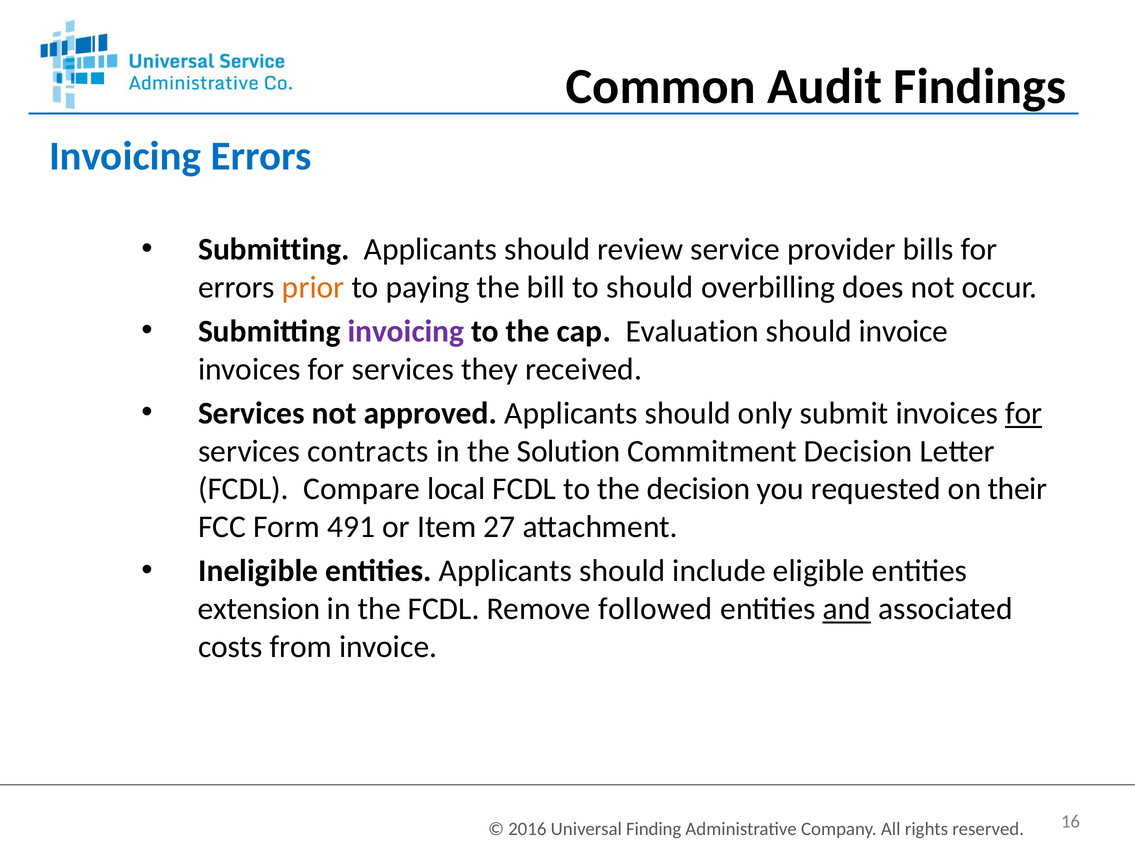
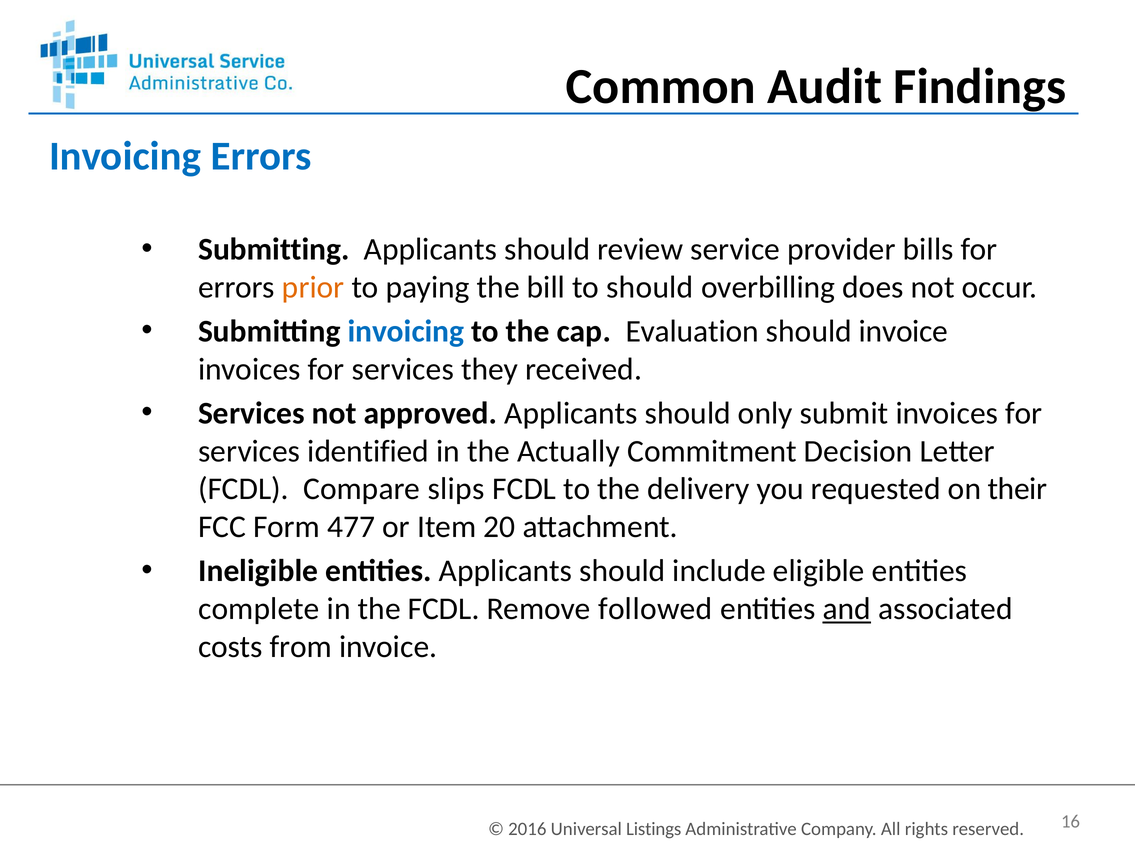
invoicing at (406, 331) colour: purple -> blue
for at (1024, 413) underline: present -> none
contracts: contracts -> identified
Solution: Solution -> Actually
local: local -> slips
the decision: decision -> delivery
491: 491 -> 477
27: 27 -> 20
extension: extension -> complete
Finding: Finding -> Listings
